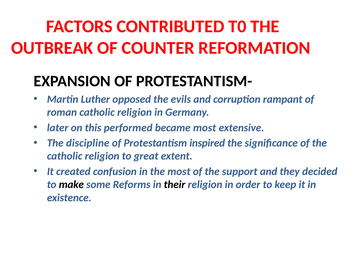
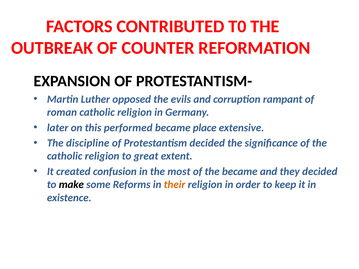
became most: most -> place
Protestantism inspired: inspired -> decided
the support: support -> became
their colour: black -> orange
